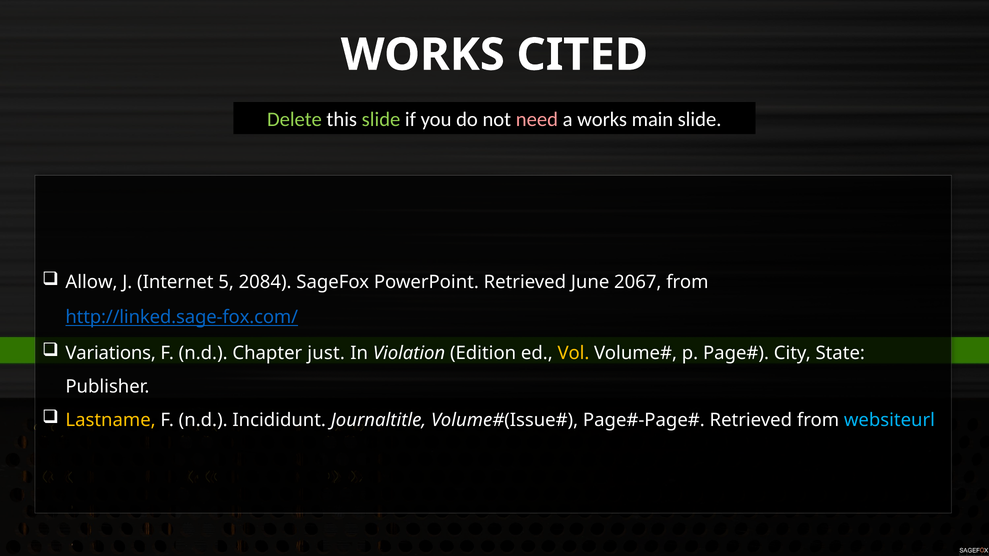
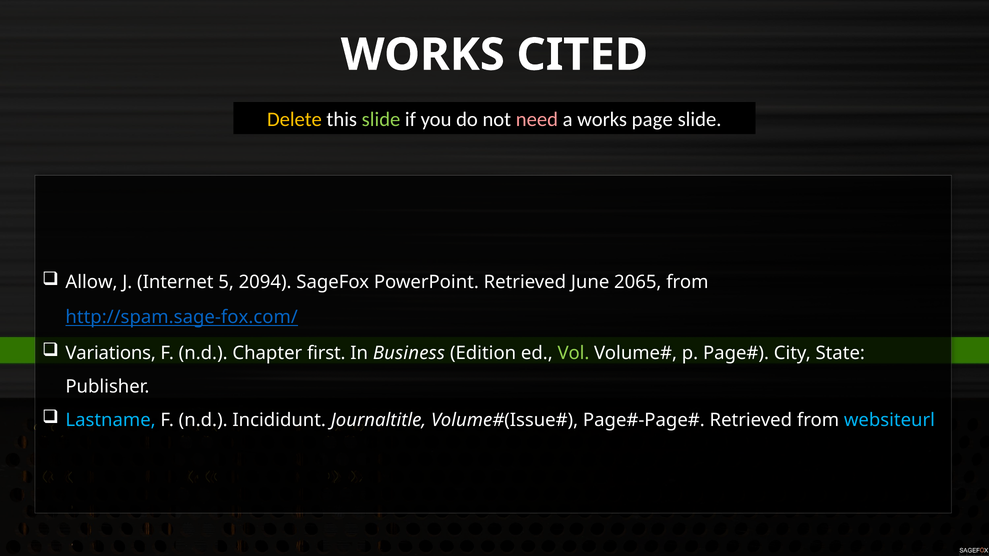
Delete colour: light green -> yellow
main: main -> page
2084: 2084 -> 2094
2067: 2067 -> 2065
http://linked.sage-fox.com/: http://linked.sage-fox.com/ -> http://spam.sage-fox.com/
just: just -> first
Violation: Violation -> Business
Vol colour: yellow -> light green
Lastname colour: yellow -> light blue
